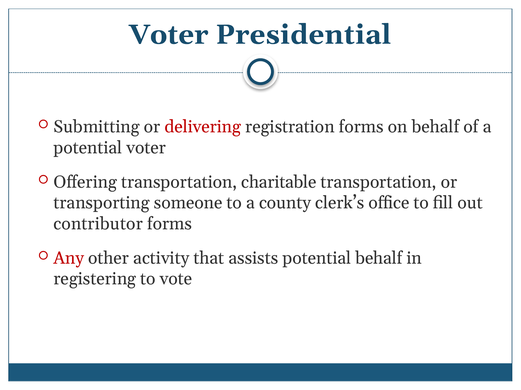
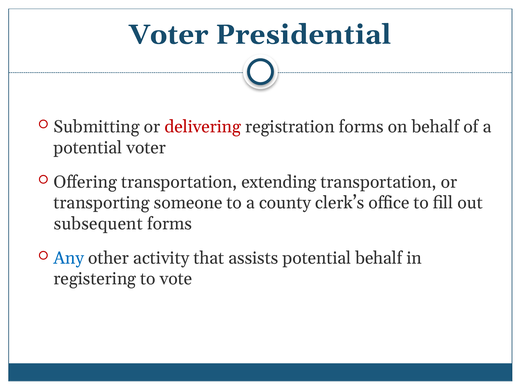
charitable: charitable -> extending
contributor: contributor -> subsequent
Any colour: red -> blue
